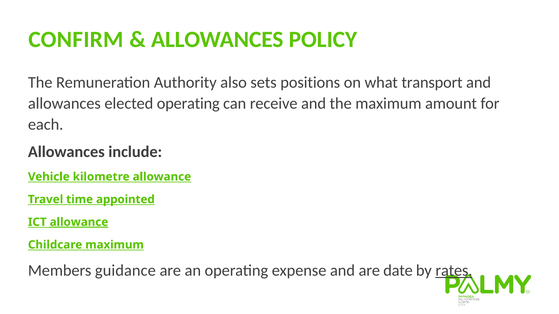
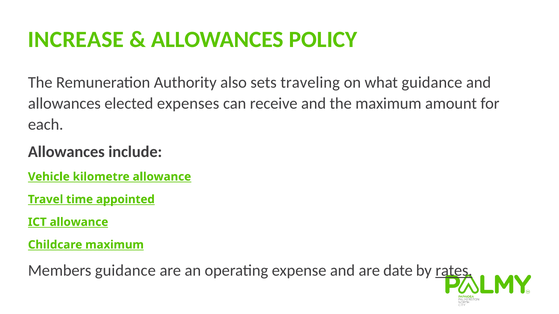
CONFIRM: CONFIRM -> INCREASE
positions: positions -> traveling
what transport: transport -> guidance
elected operating: operating -> expenses
allowance at (79, 222) underline: present -> none
